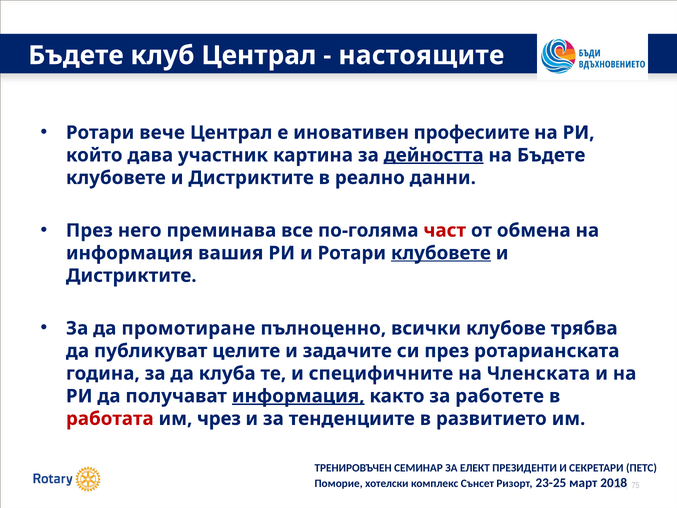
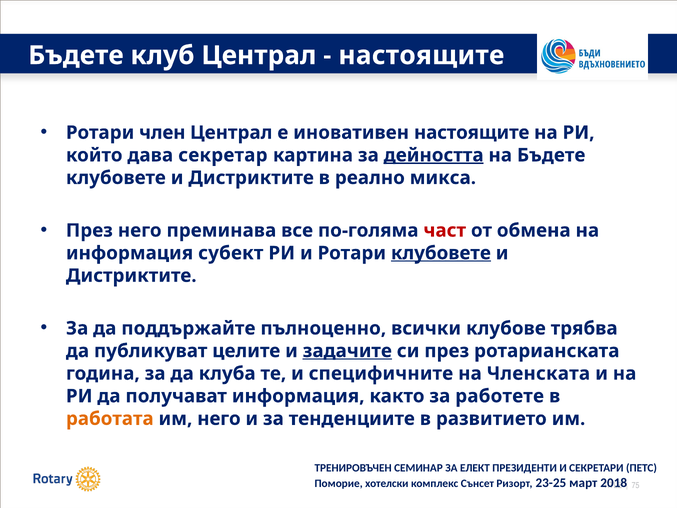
вече: вече -> член
иновативен професиите: професиите -> настоящите
участник: участник -> секретар
данни: данни -> микса
вашия: вашия -> субект
промотиране: промотиране -> поддържайте
задачите underline: none -> present
информация at (298, 396) underline: present -> none
работата colour: red -> orange
им чрез: чрез -> него
